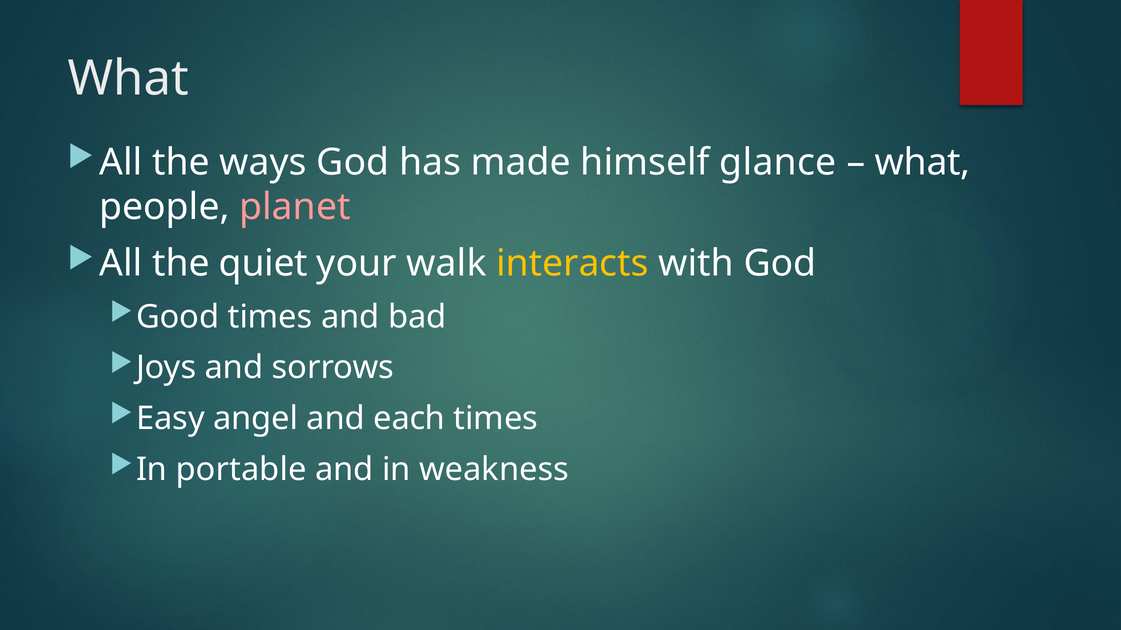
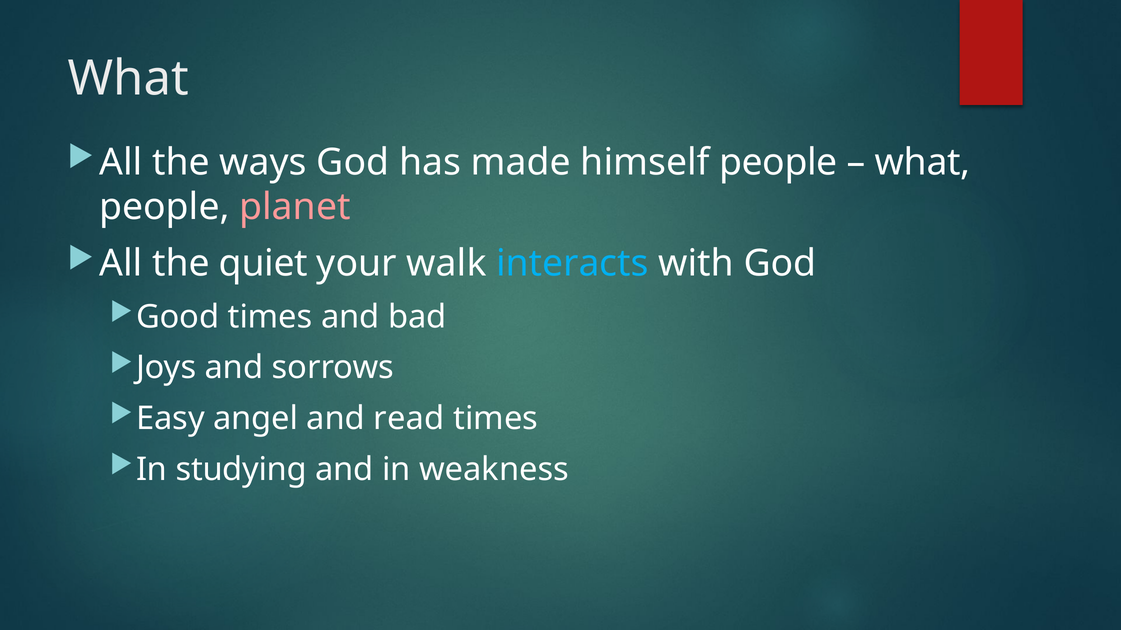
himself glance: glance -> people
interacts colour: yellow -> light blue
each: each -> read
portable: portable -> studying
